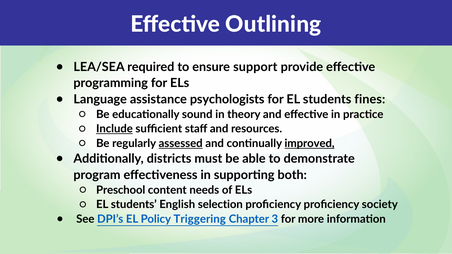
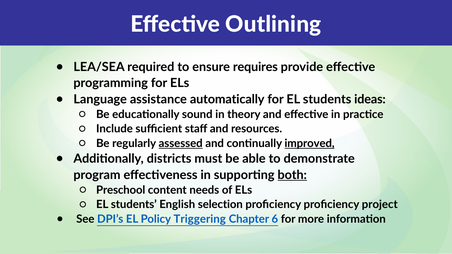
support: support -> requires
psychologists: psychologists -> automatically
fines: fines -> ideas
Include underline: present -> none
both underline: none -> present
society: society -> project
3: 3 -> 6
